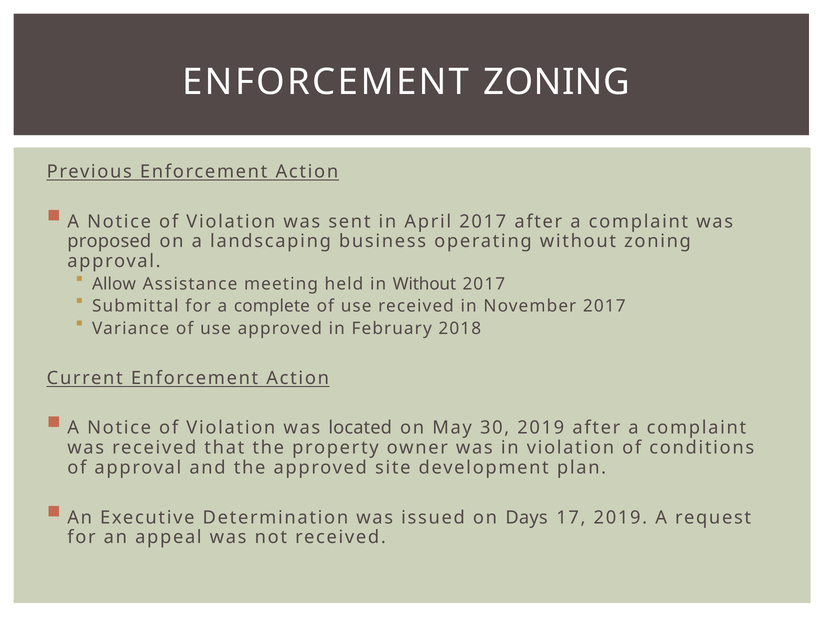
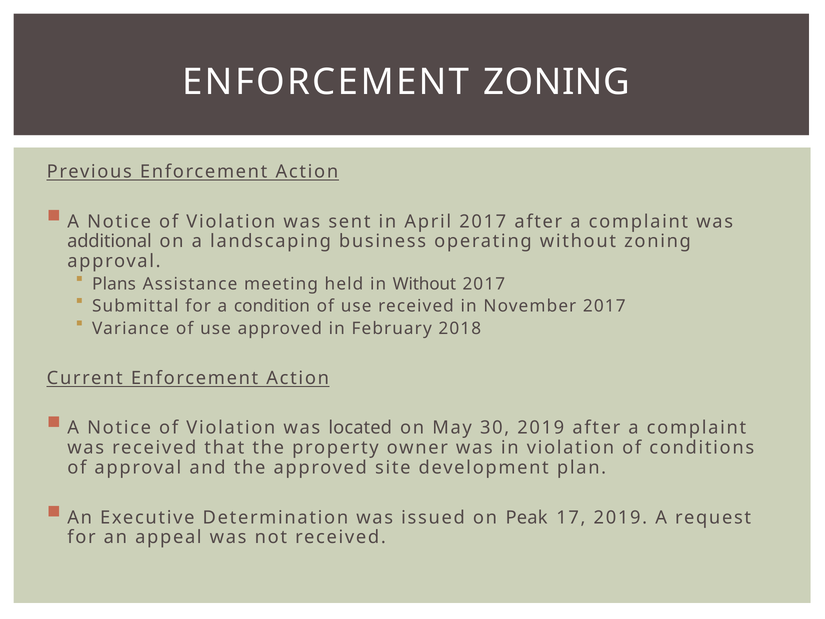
proposed: proposed -> additional
Allow: Allow -> Plans
complete: complete -> condition
Days: Days -> Peak
